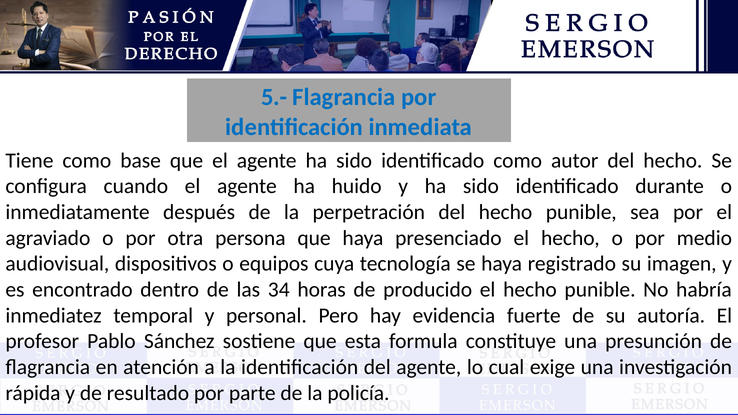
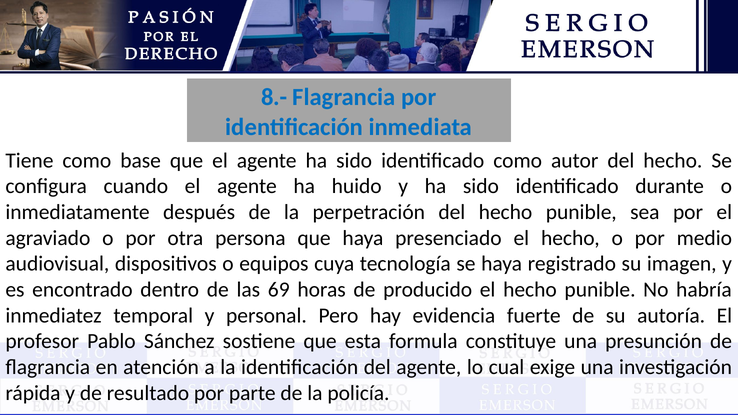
5.-: 5.- -> 8.-
34: 34 -> 69
